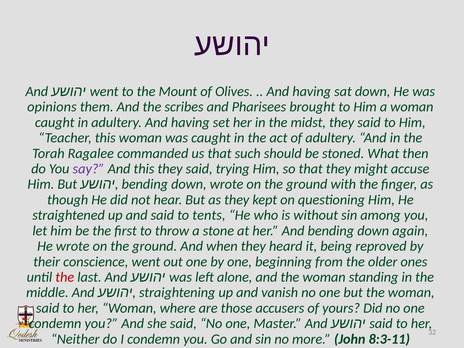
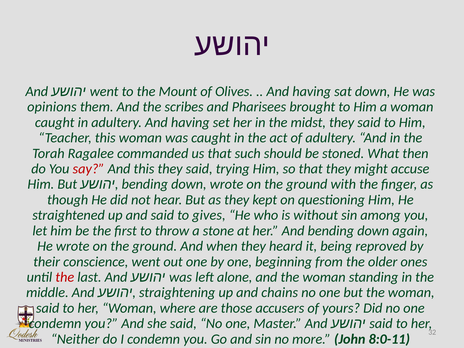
say colour: purple -> red
tents: tents -> gives
vanish: vanish -> chains
8:3-11: 8:3-11 -> 8:0-11
